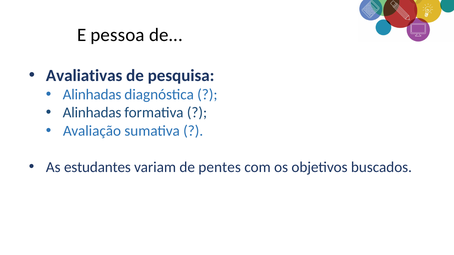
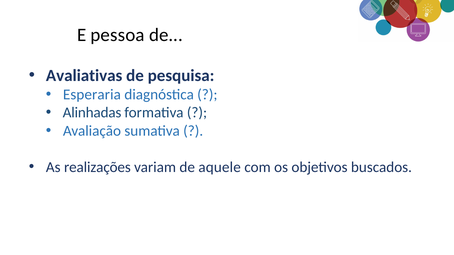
Alinhadas at (92, 95): Alinhadas -> Esperaria
estudantes: estudantes -> realizações
pentes: pentes -> aquele
